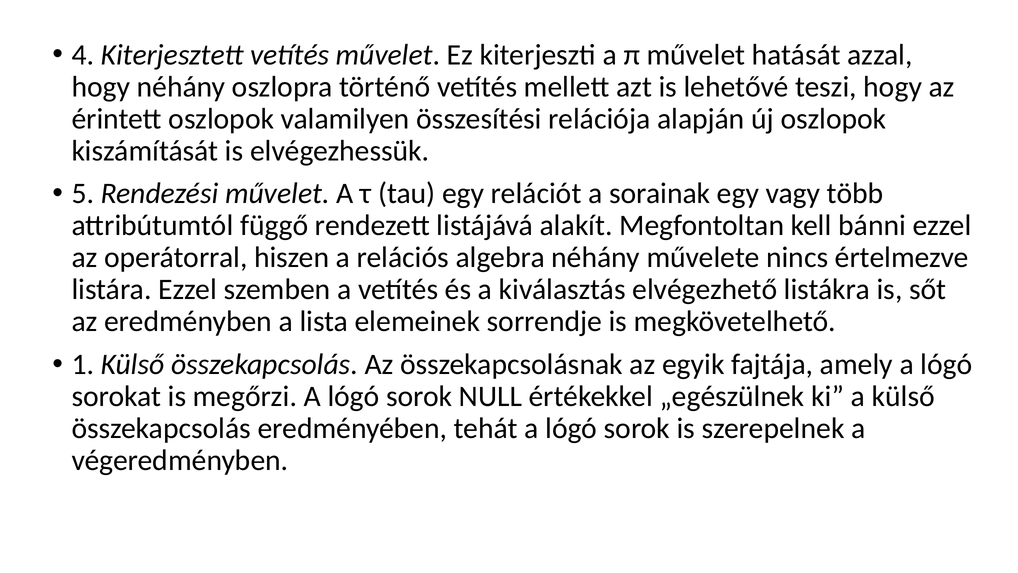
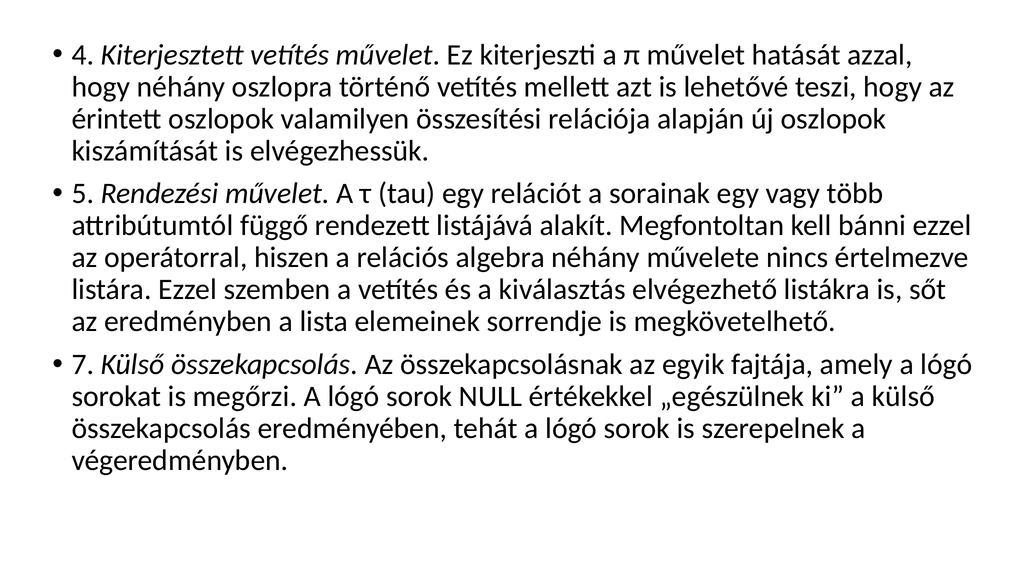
1: 1 -> 7
